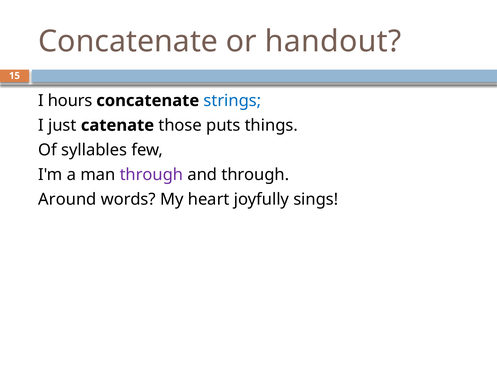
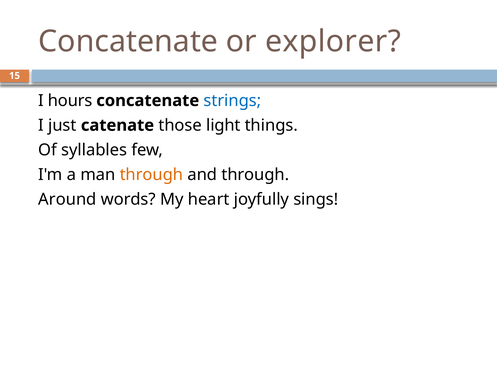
handout: handout -> explorer
puts: puts -> light
through at (151, 175) colour: purple -> orange
